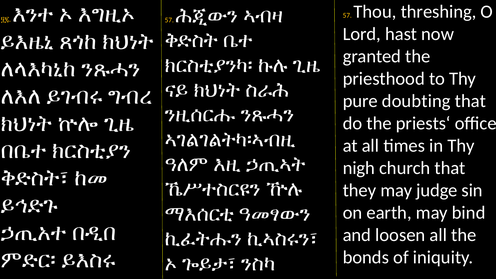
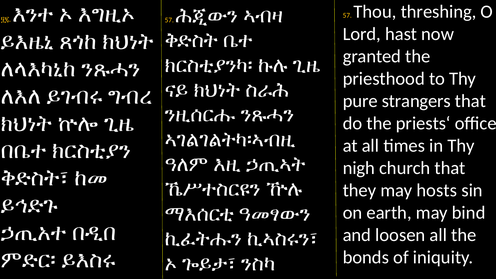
doubting: doubting -> strangers
judge: judge -> hosts
